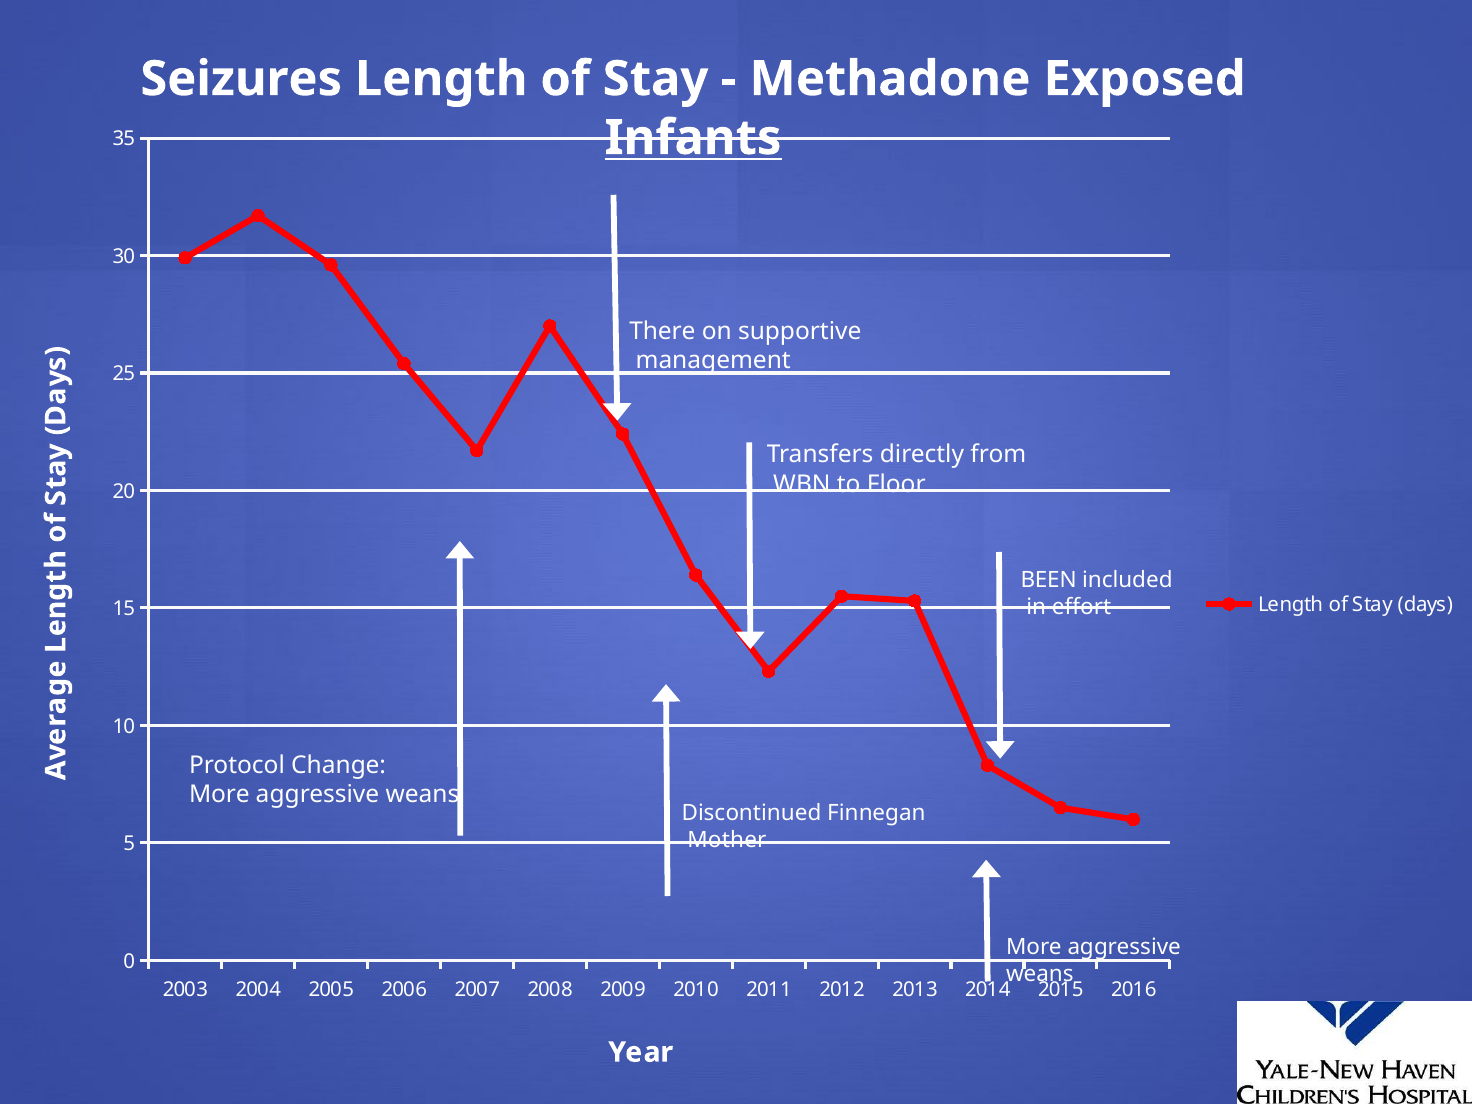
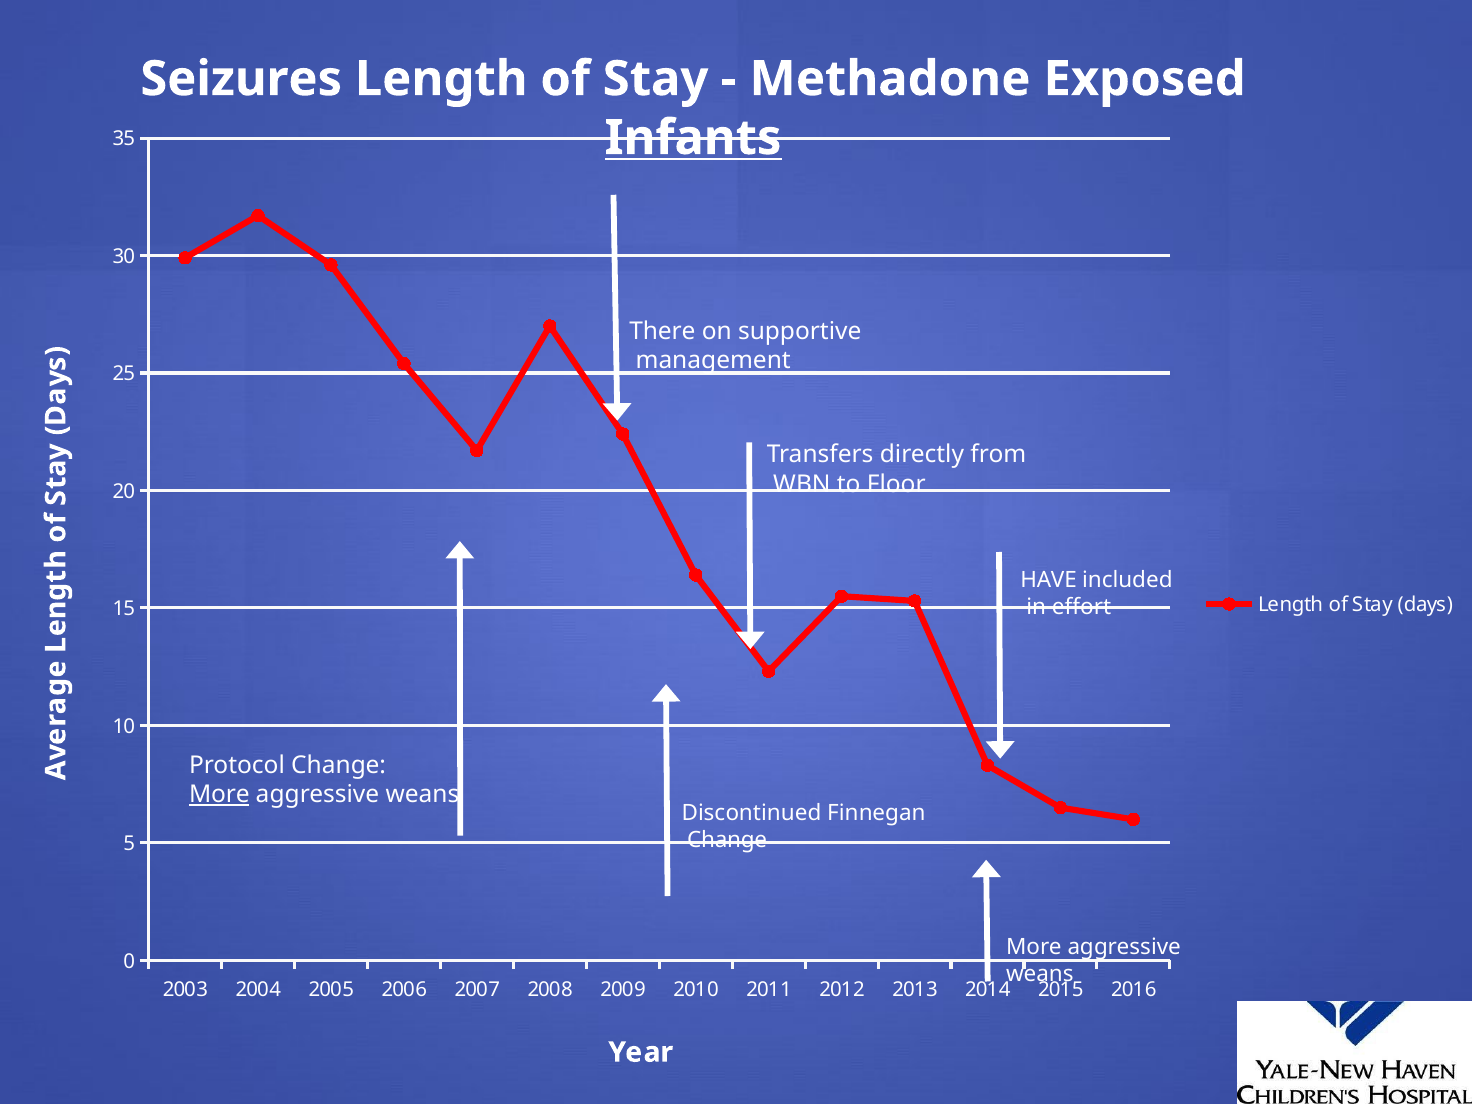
BEEN: BEEN -> HAVE
More at (219, 795) underline: none -> present
Mother at (727, 840): Mother -> Change
